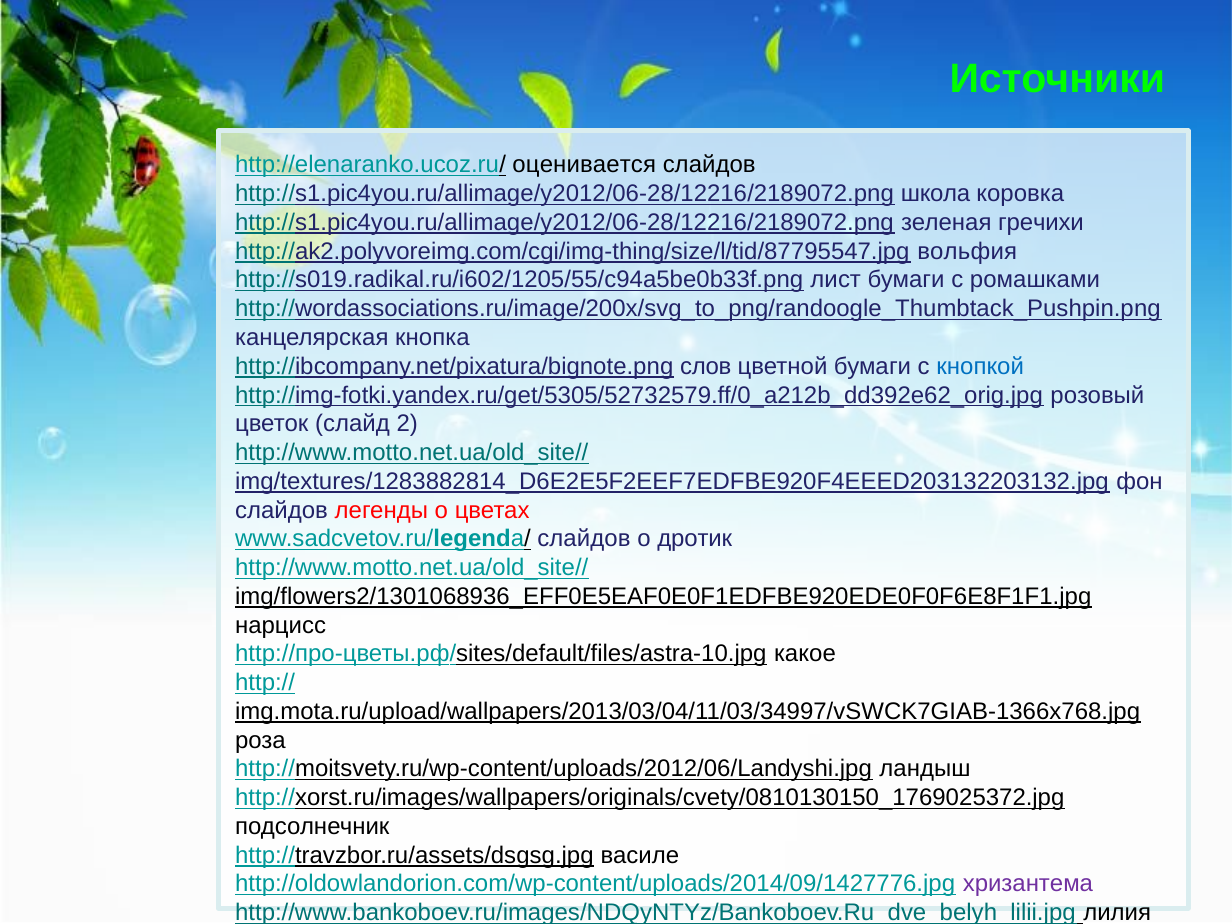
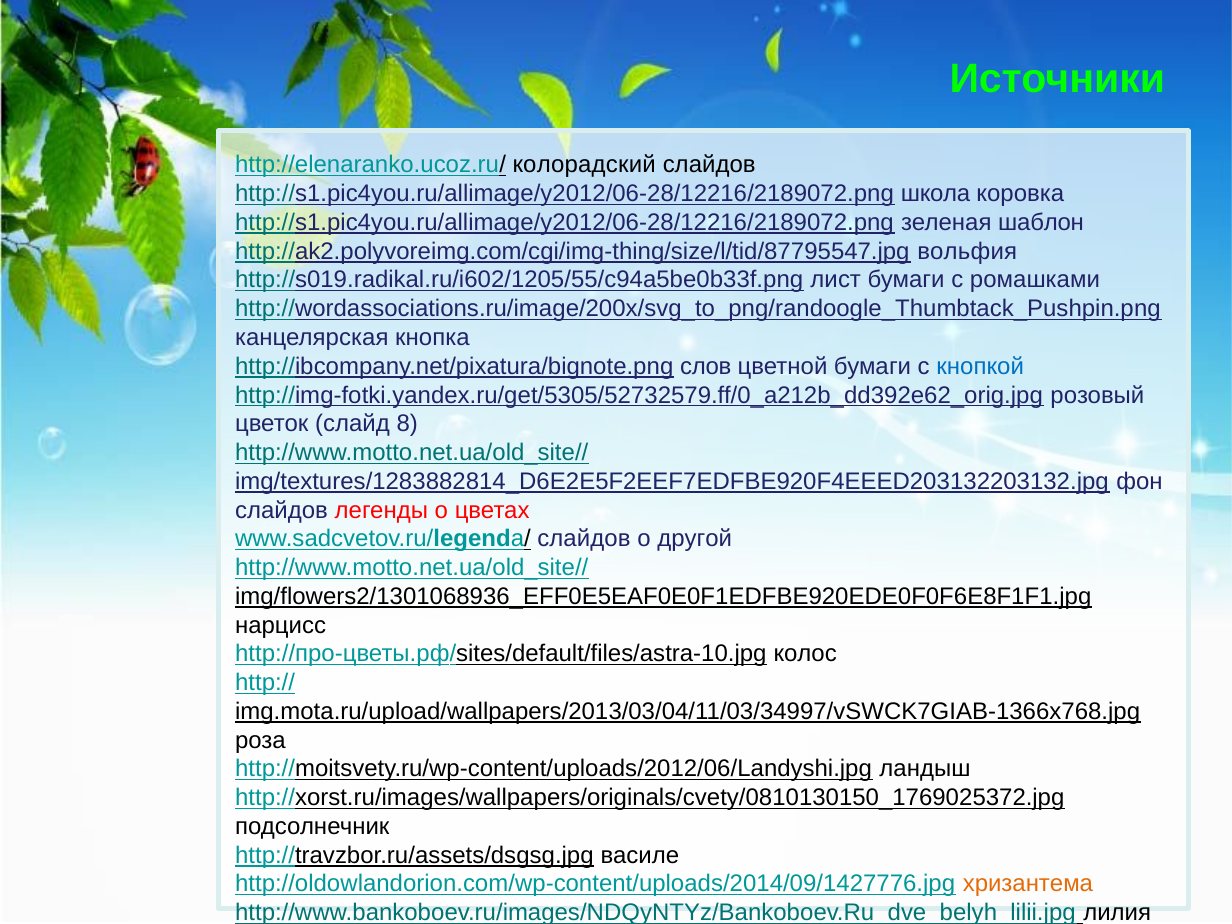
оценивается: оценивается -> колорадский
гречихи: гречихи -> шаблон
2: 2 -> 8
дротик: дротик -> другой
какое: какое -> колос
хризантема colour: purple -> orange
